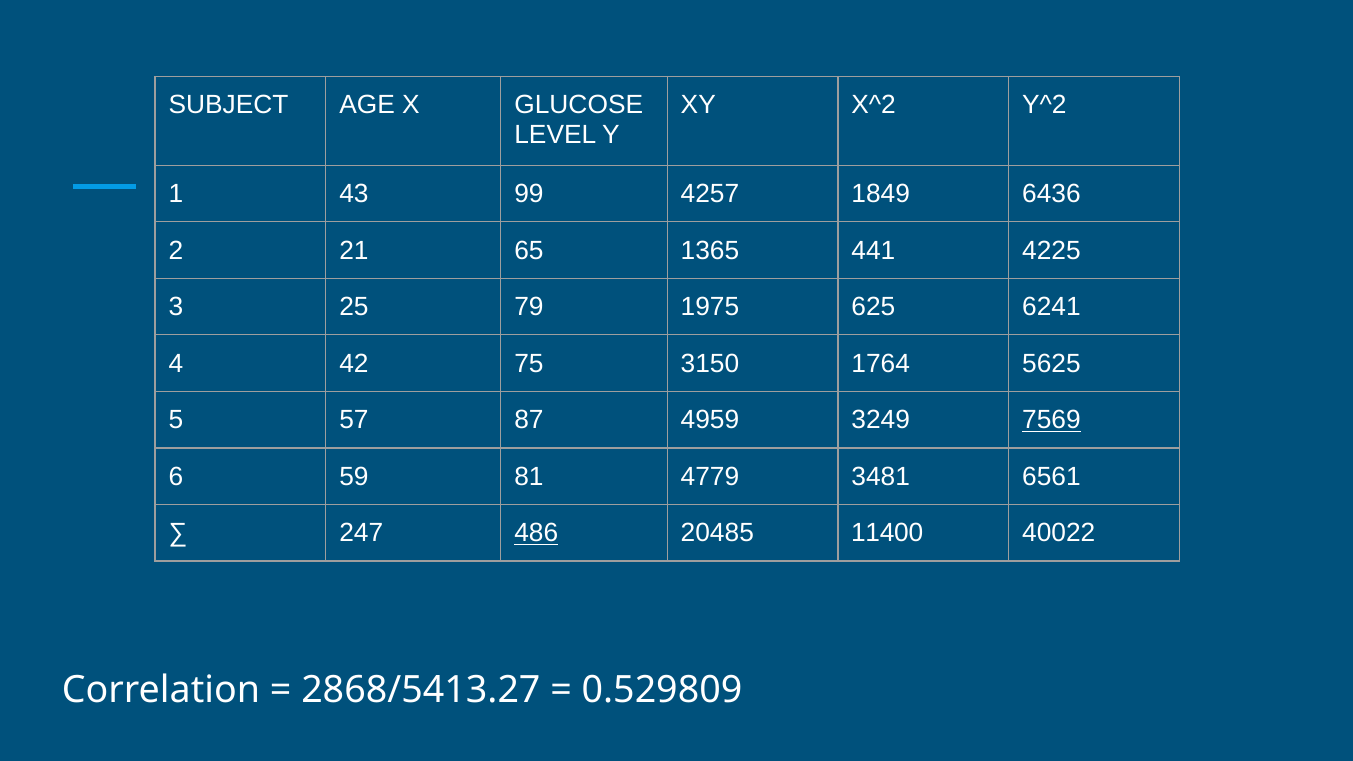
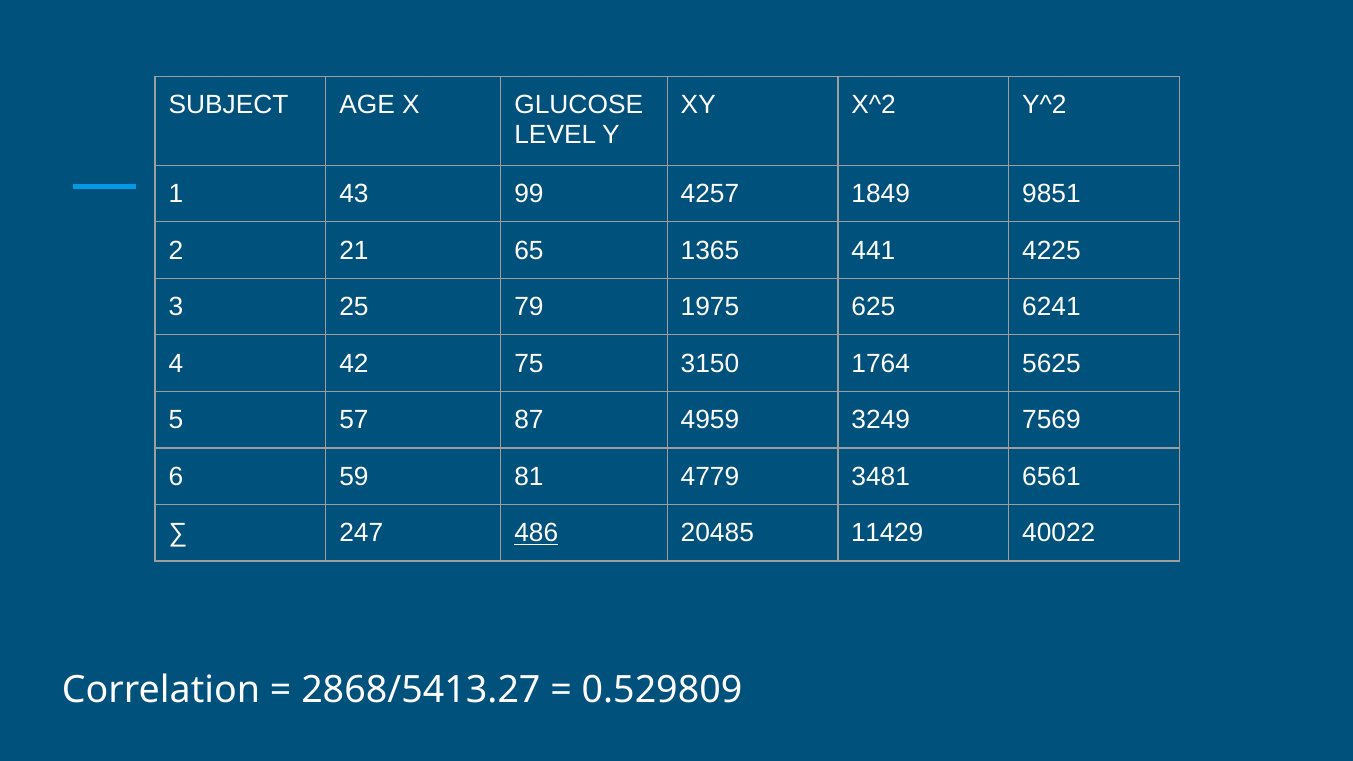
6436: 6436 -> 9851
7569 underline: present -> none
11400: 11400 -> 11429
